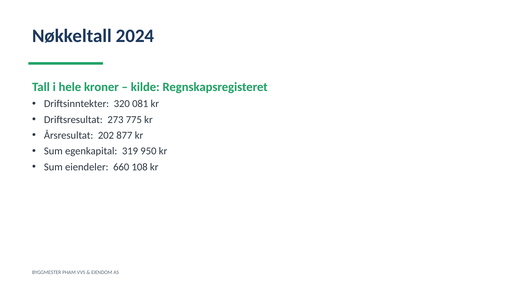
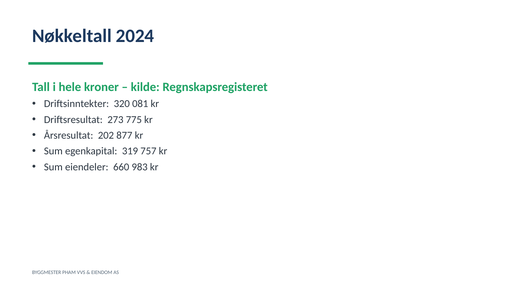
950: 950 -> 757
108: 108 -> 983
